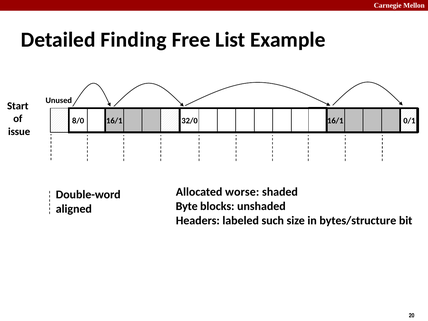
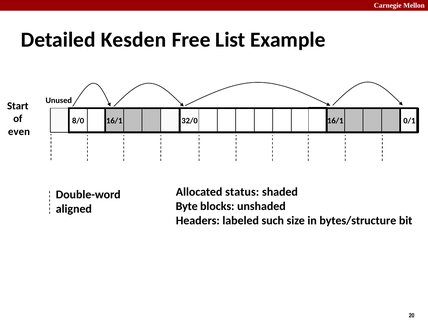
Finding: Finding -> Kesden
issue: issue -> even
worse: worse -> status
